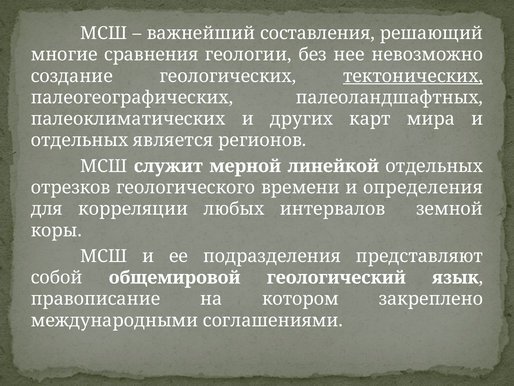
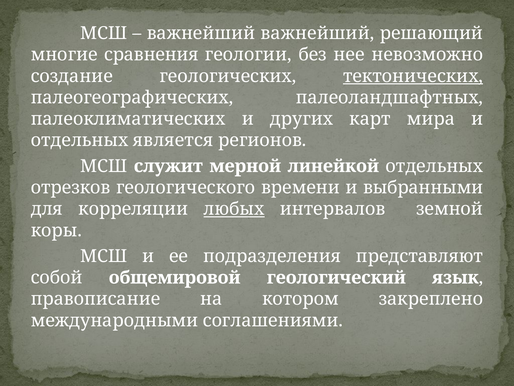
важнейший составления: составления -> важнейший
определения: определения -> выбранными
любых underline: none -> present
